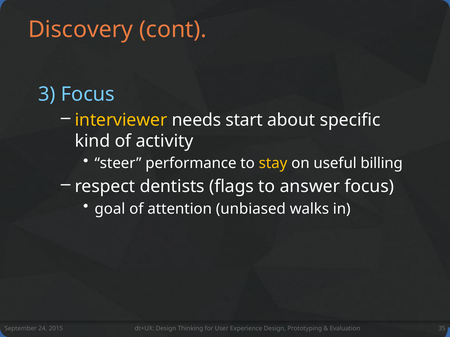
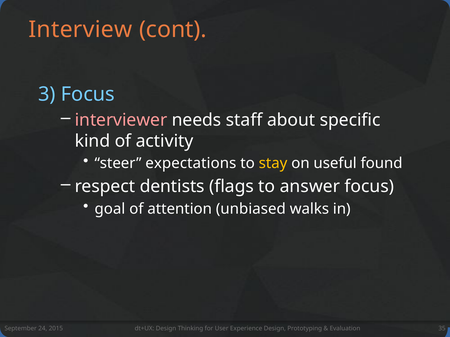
Discovery: Discovery -> Interview
interviewer colour: yellow -> pink
start: start -> staff
performance: performance -> expectations
billing: billing -> found
